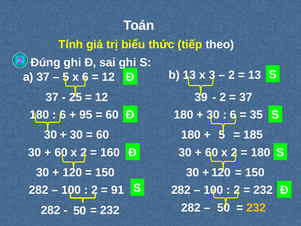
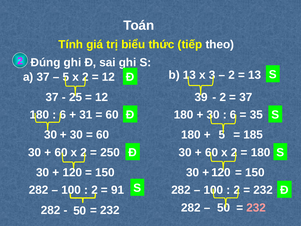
5 x 6: 6 -> 2
95: 95 -> 31
160: 160 -> 250
232 at (256, 207) colour: yellow -> pink
